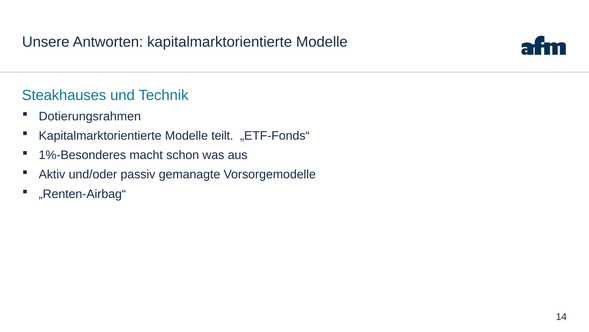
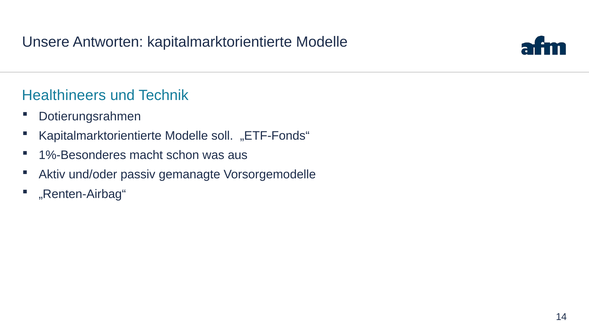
Steakhauses: Steakhauses -> Healthineers
teilt: teilt -> soll
